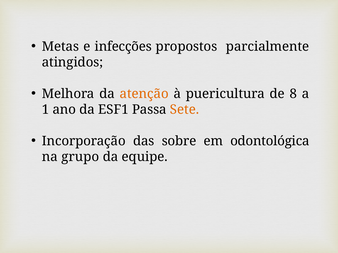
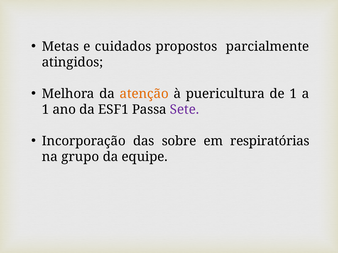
infecções: infecções -> cuidados
de 8: 8 -> 1
Sete colour: orange -> purple
odontológica: odontológica -> respiratórias
